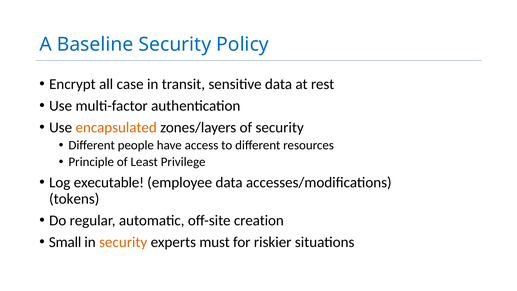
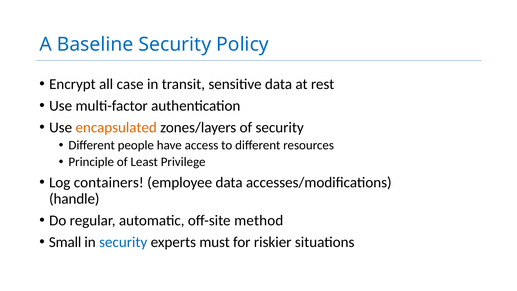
executable: executable -> containers
tokens: tokens -> handle
creation: creation -> method
security at (123, 242) colour: orange -> blue
